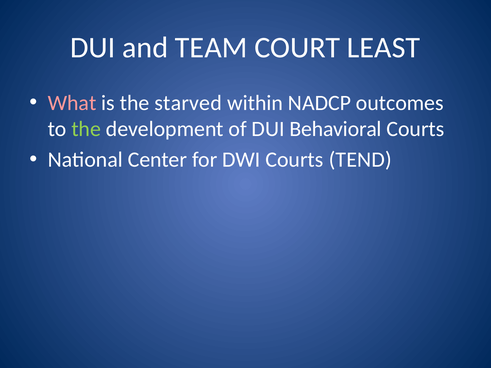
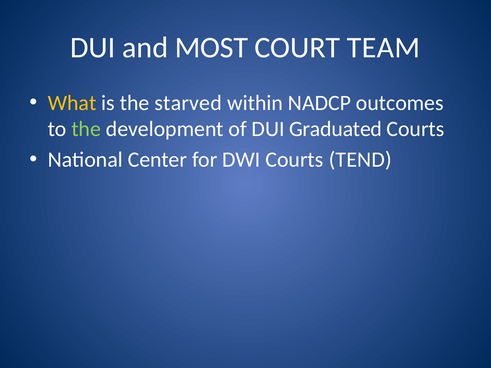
TEAM: TEAM -> MOST
LEAST: LEAST -> TEAM
What colour: pink -> yellow
Behavioral: Behavioral -> Graduated
